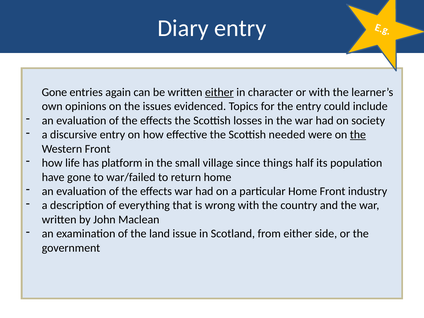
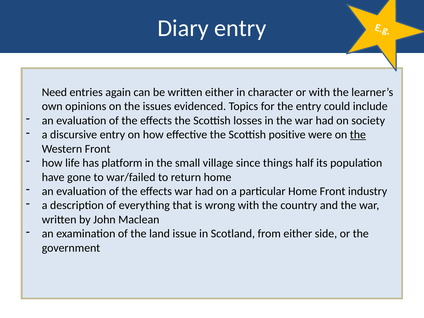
Gone at (54, 92): Gone -> Need
either at (219, 92) underline: present -> none
needed: needed -> positive
